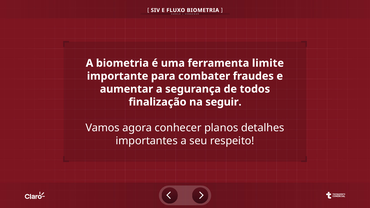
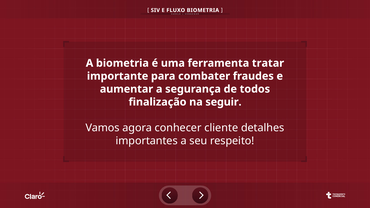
limite: limite -> tratar
planos: planos -> cliente
